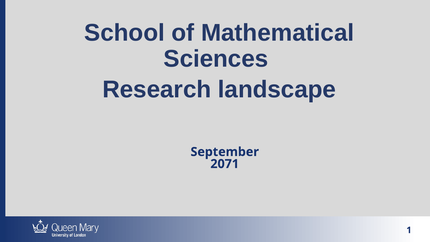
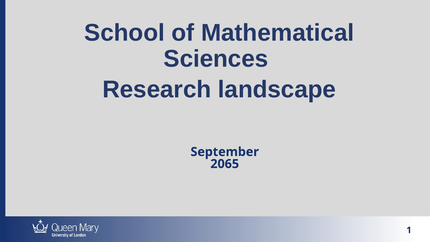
2071: 2071 -> 2065
